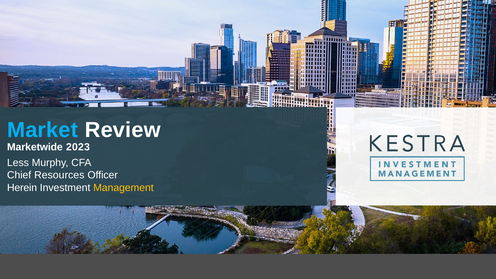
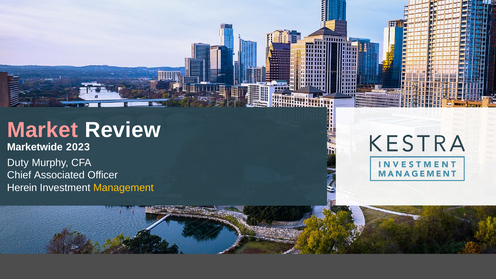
Market colour: light blue -> pink
Less: Less -> Duty
Resources: Resources -> Associated
